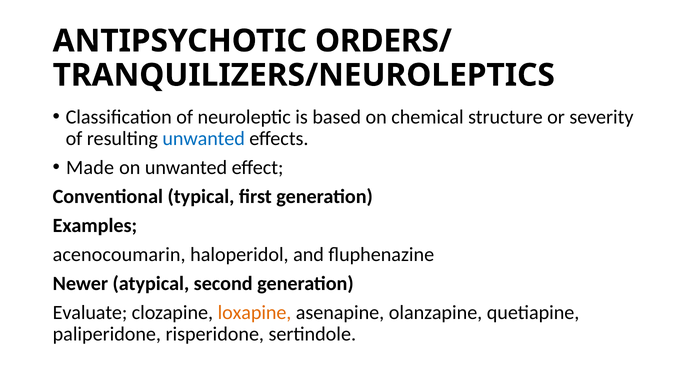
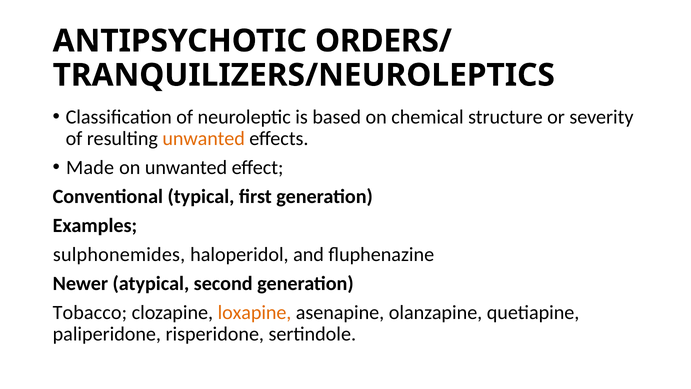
unwanted at (204, 139) colour: blue -> orange
acenocoumarin: acenocoumarin -> sulphonemides
Evaluate: Evaluate -> Tobacco
